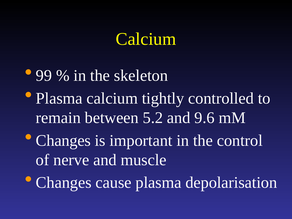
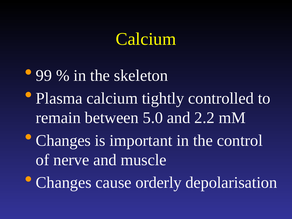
5.2: 5.2 -> 5.0
9.6: 9.6 -> 2.2
cause plasma: plasma -> orderly
